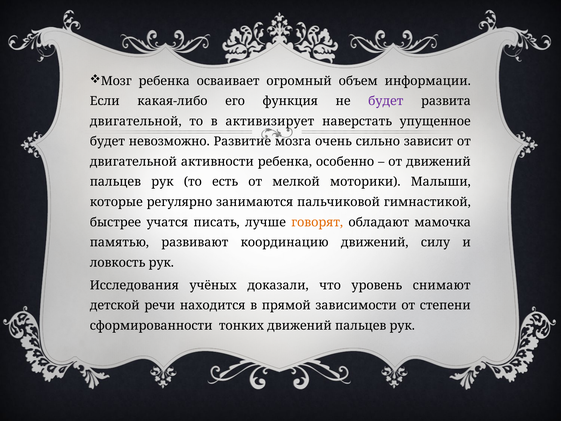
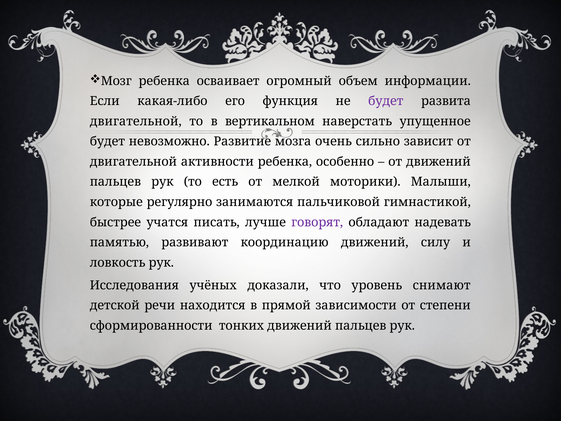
активизирует: активизирует -> вертикальном
говорят colour: orange -> purple
мамочка: мамочка -> надевать
